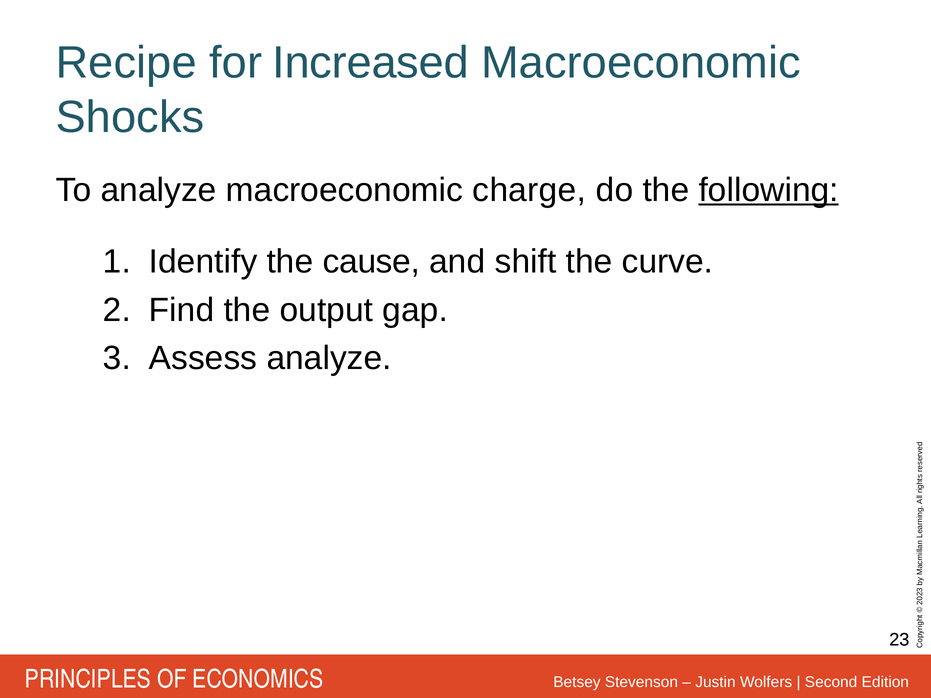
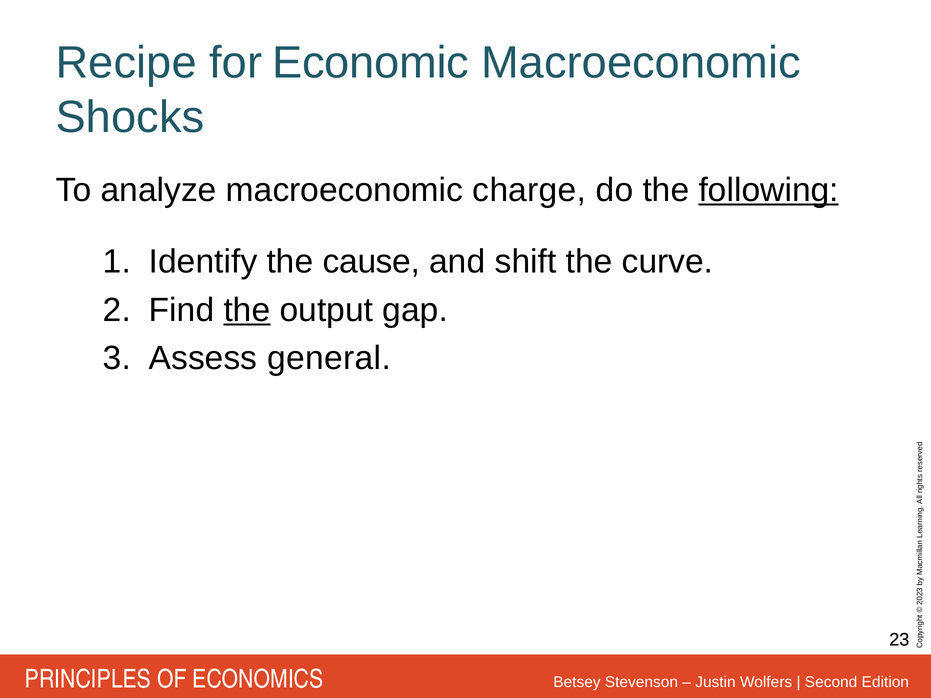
Increased: Increased -> Economic
the at (247, 310) underline: none -> present
Assess analyze: analyze -> general
